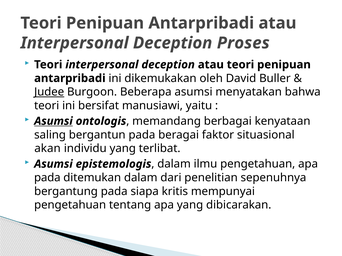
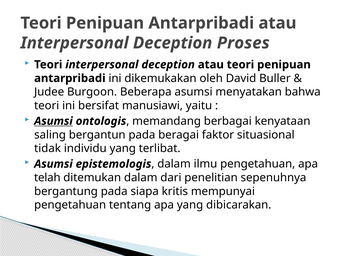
Judee underline: present -> none
akan: akan -> tidak
pada at (47, 178): pada -> telah
